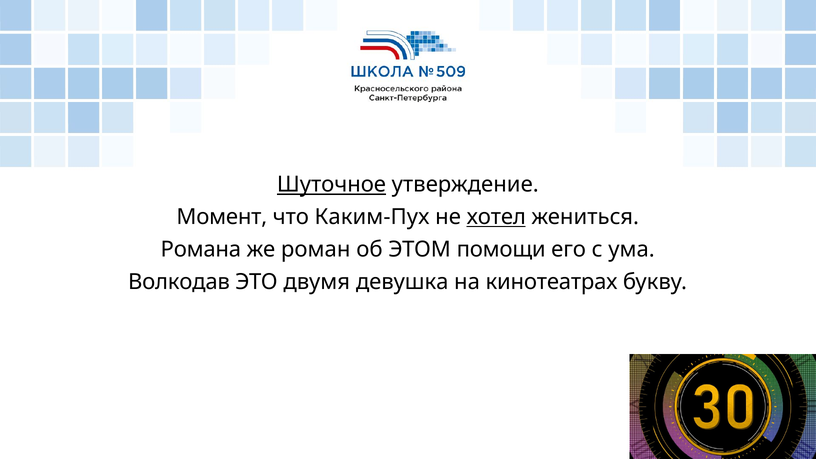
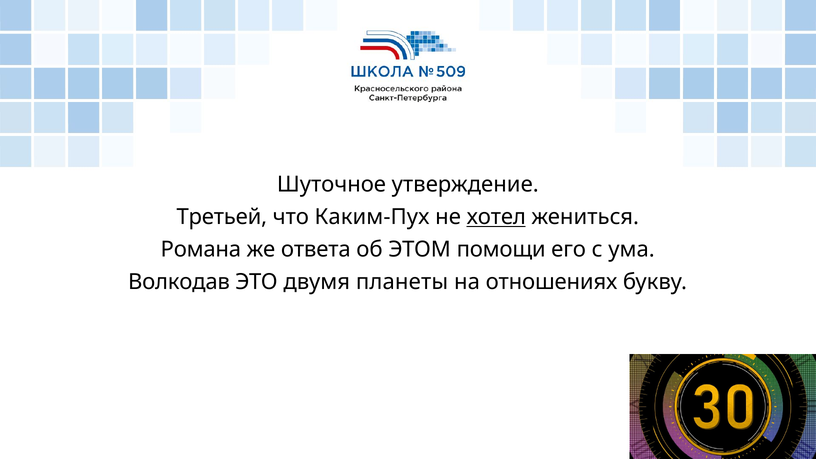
Шуточное underline: present -> none
Момент: Момент -> Третьей
роман: роман -> ответа
девушка: девушка -> планеты
кинотеатрах: кинотеатрах -> отношениях
